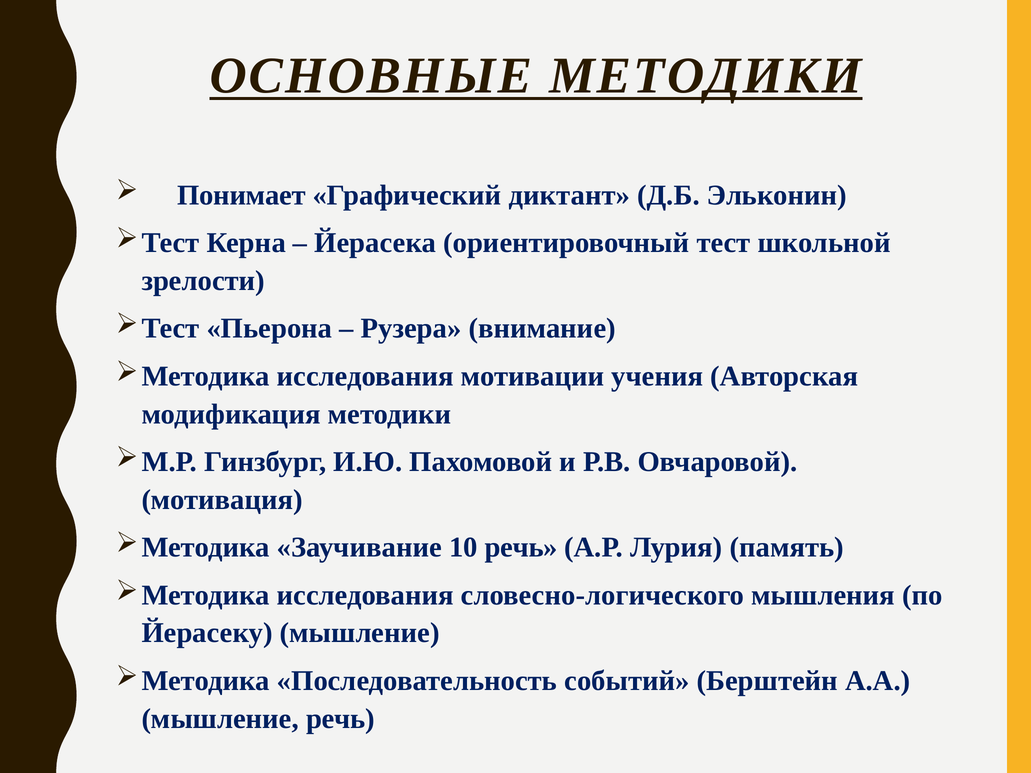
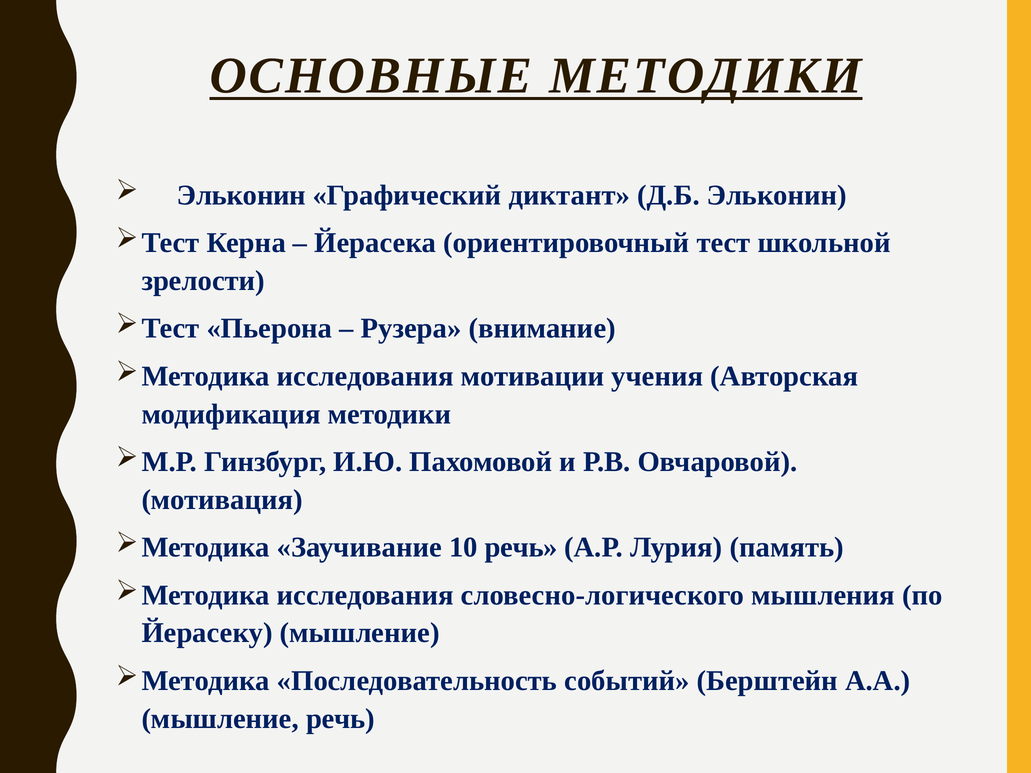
Понимает at (241, 195): Понимает -> Эльконин
